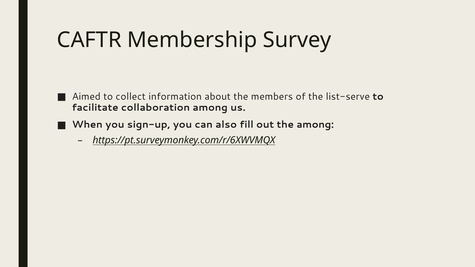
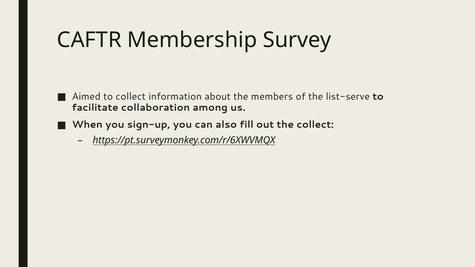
the among: among -> collect
